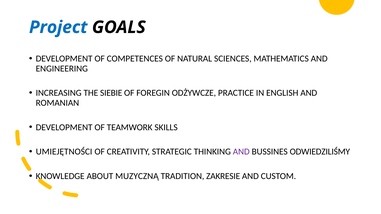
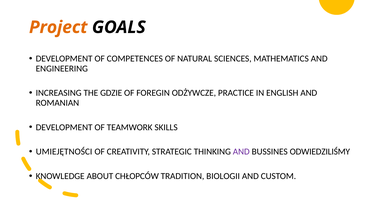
Project colour: blue -> orange
SIEBIE: SIEBIE -> GDZIE
MUZYCZNĄ: MUZYCZNĄ -> CHŁOPCÓW
ZAKRESIE: ZAKRESIE -> BIOLOGII
